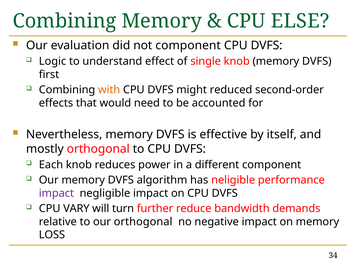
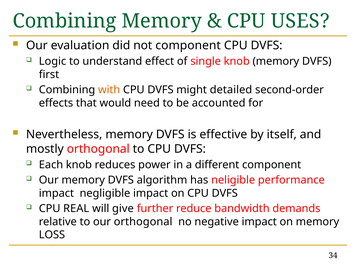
ELSE: ELSE -> USES
reduced: reduced -> detailed
impact at (56, 193) colour: purple -> black
VARY: VARY -> REAL
turn: turn -> give
